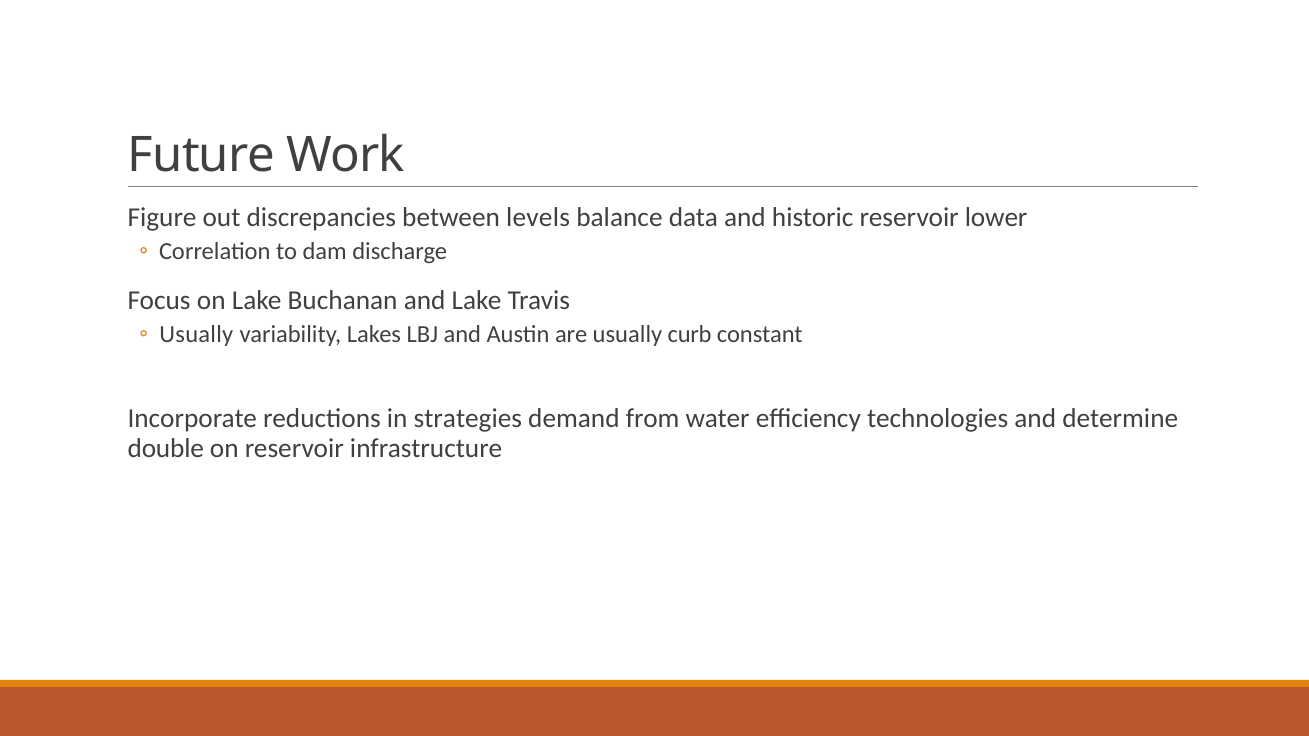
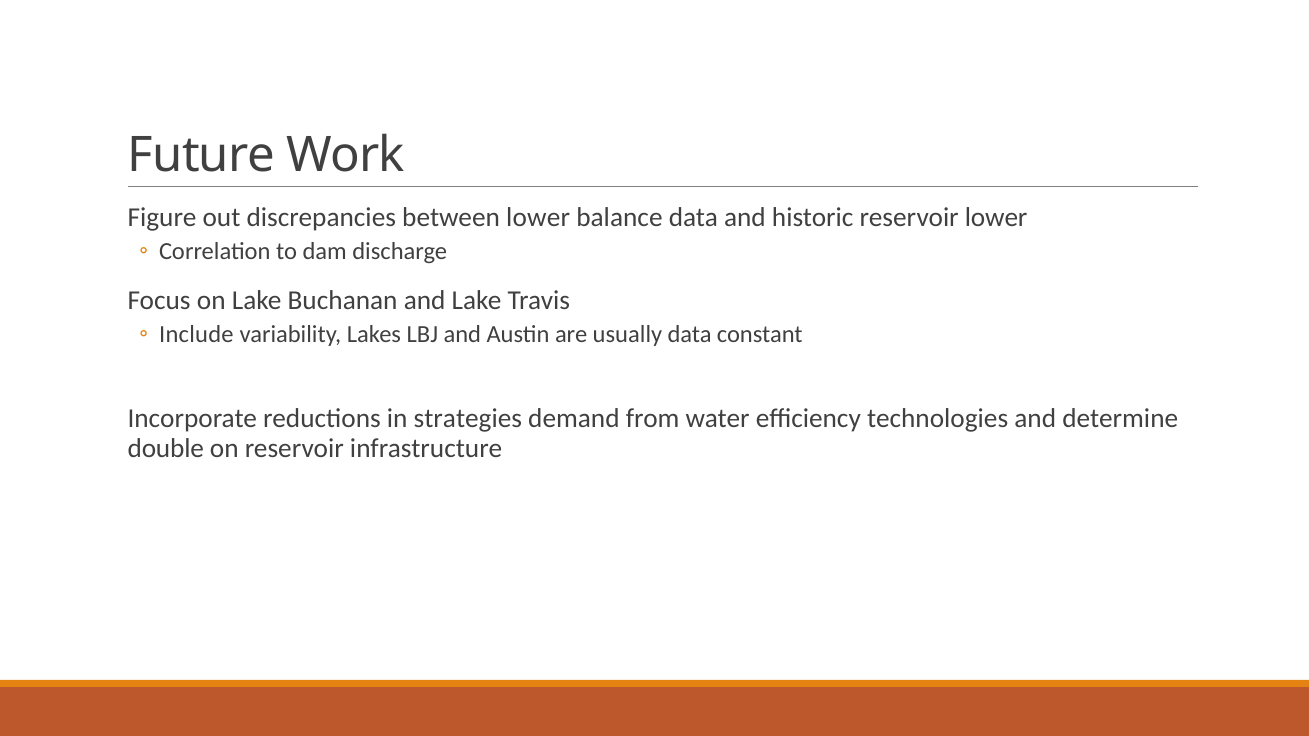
between levels: levels -> lower
Usually at (196, 334): Usually -> Include
usually curb: curb -> data
